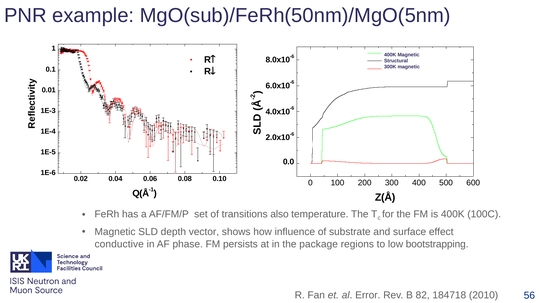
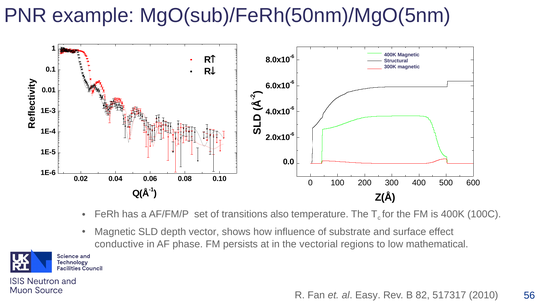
package: package -> vectorial
bootstrapping: bootstrapping -> mathematical
Error: Error -> Easy
184718: 184718 -> 517317
